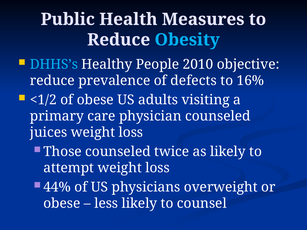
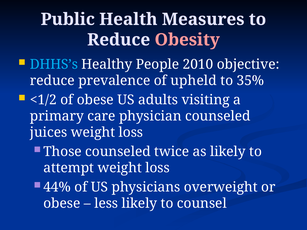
Obesity colour: light blue -> pink
defects: defects -> upheld
16%: 16% -> 35%
